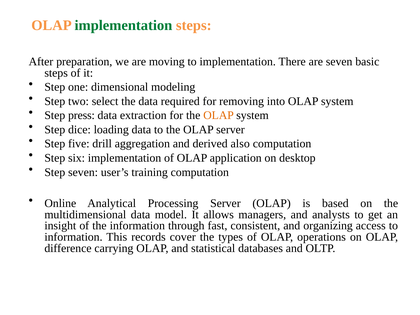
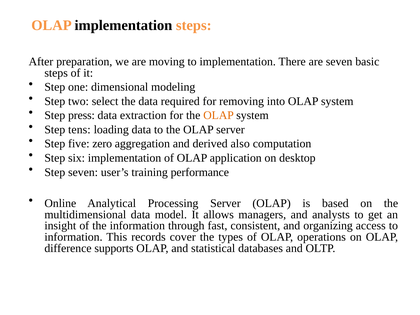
implementation at (123, 25) colour: green -> black
dice: dice -> tens
drill: drill -> zero
training computation: computation -> performance
carrying: carrying -> supports
